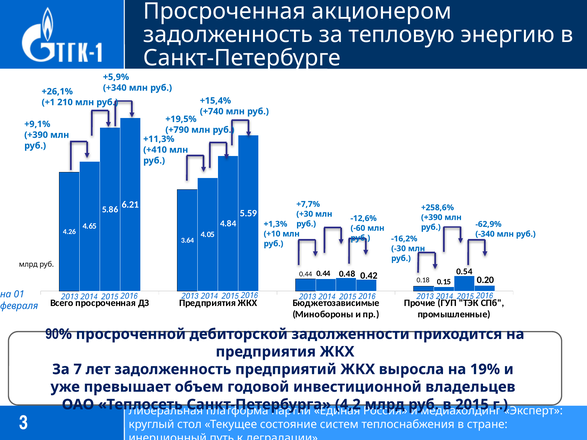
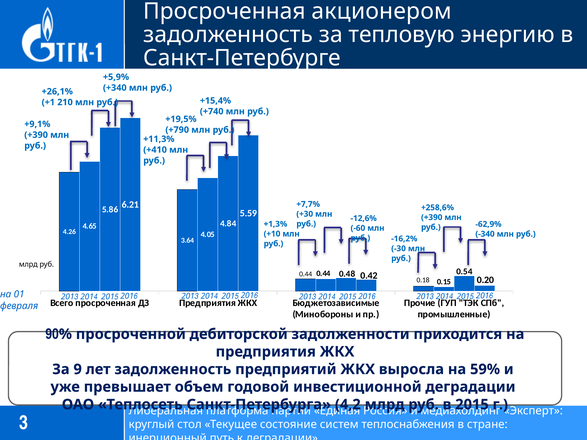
7: 7 -> 9
19%: 19% -> 59%
инвестиционной владельцев: владельцев -> деградации
